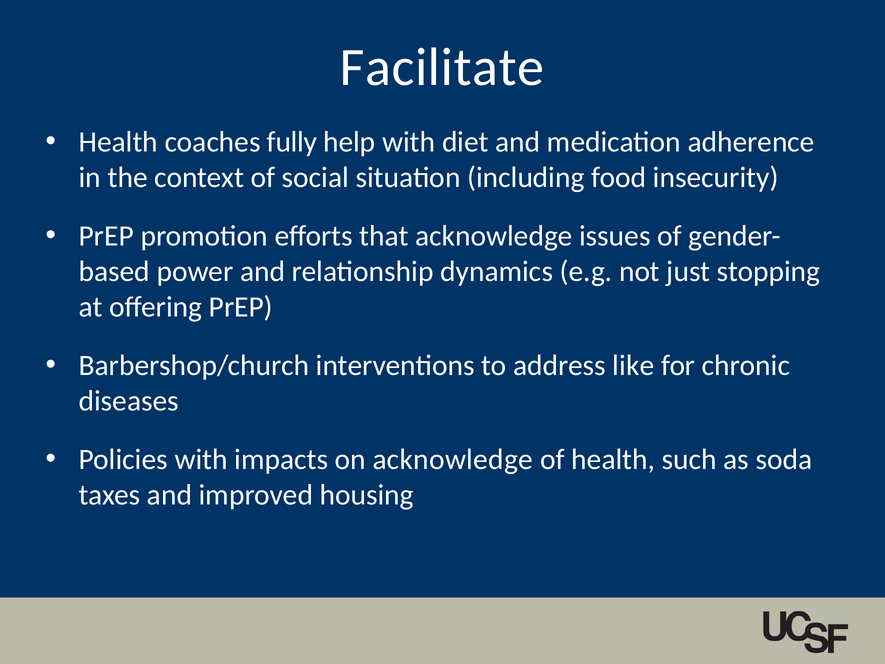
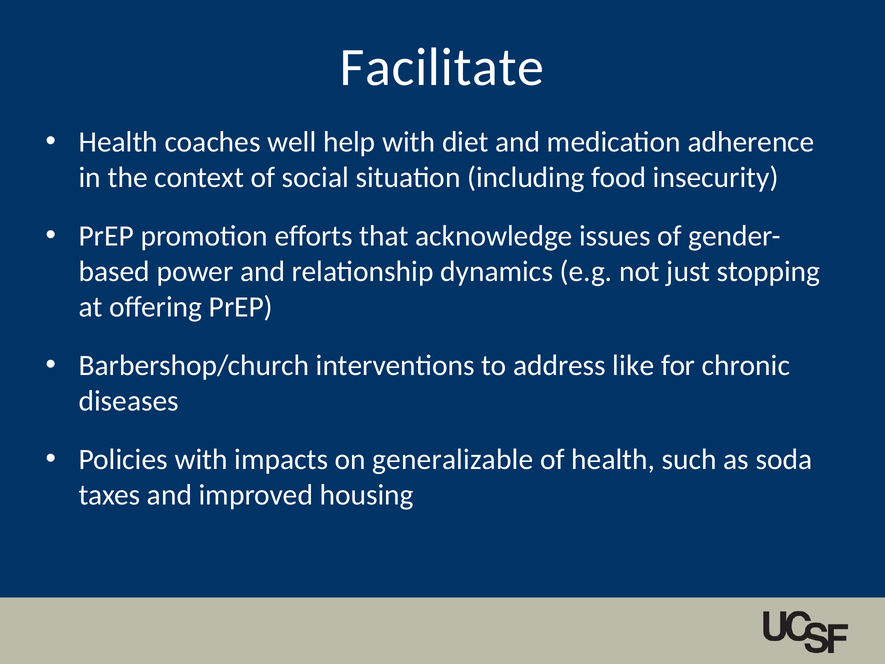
fully: fully -> well
on acknowledge: acknowledge -> generalizable
